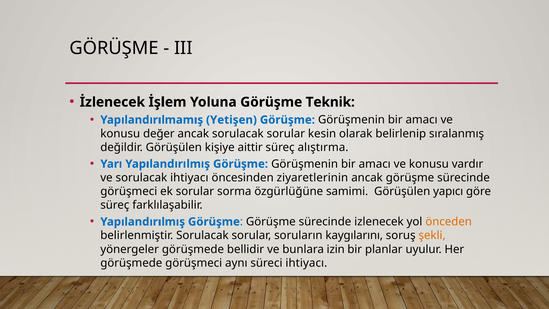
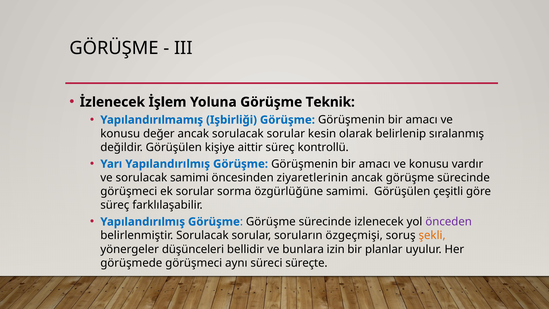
Yetişen: Yetişen -> Işbirliği
alıştırma: alıştırma -> kontrollü
sorulacak ihtiyacı: ihtiyacı -> samimi
yapıcı: yapıcı -> çeşitli
önceden colour: orange -> purple
kaygılarını: kaygılarını -> özgeçmişi
yönergeler görüşmede: görüşmede -> düşünceleri
süreci ihtiyacı: ihtiyacı -> süreçte
